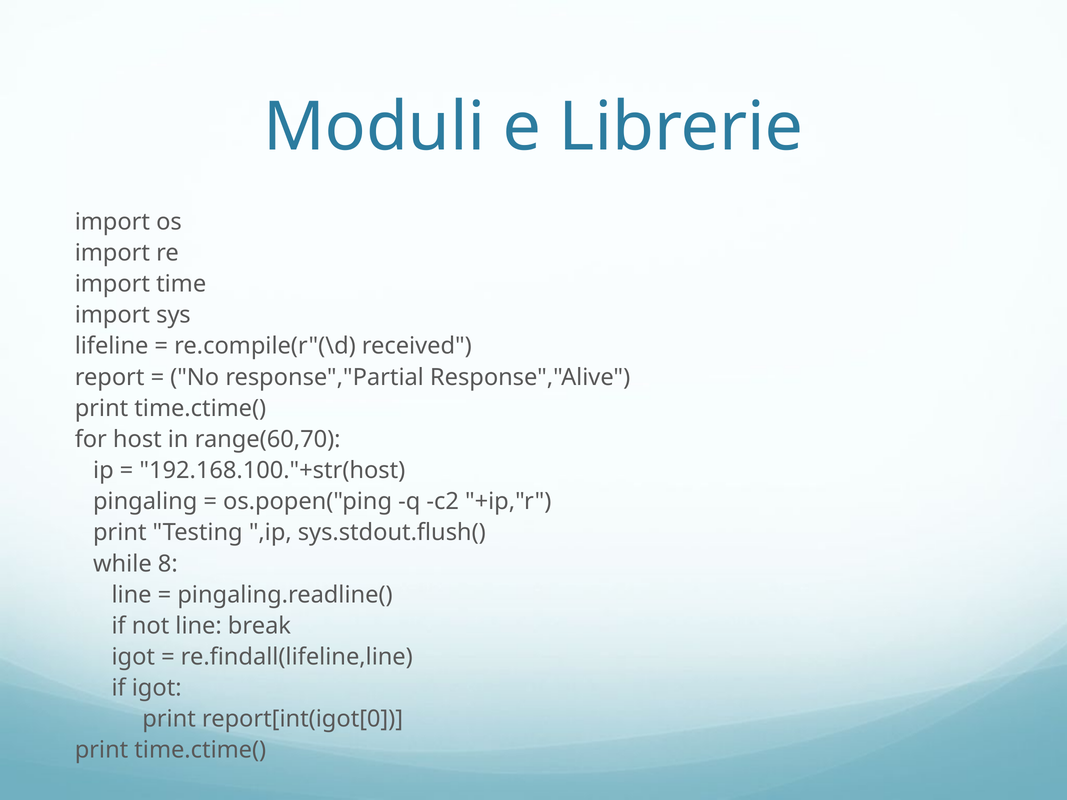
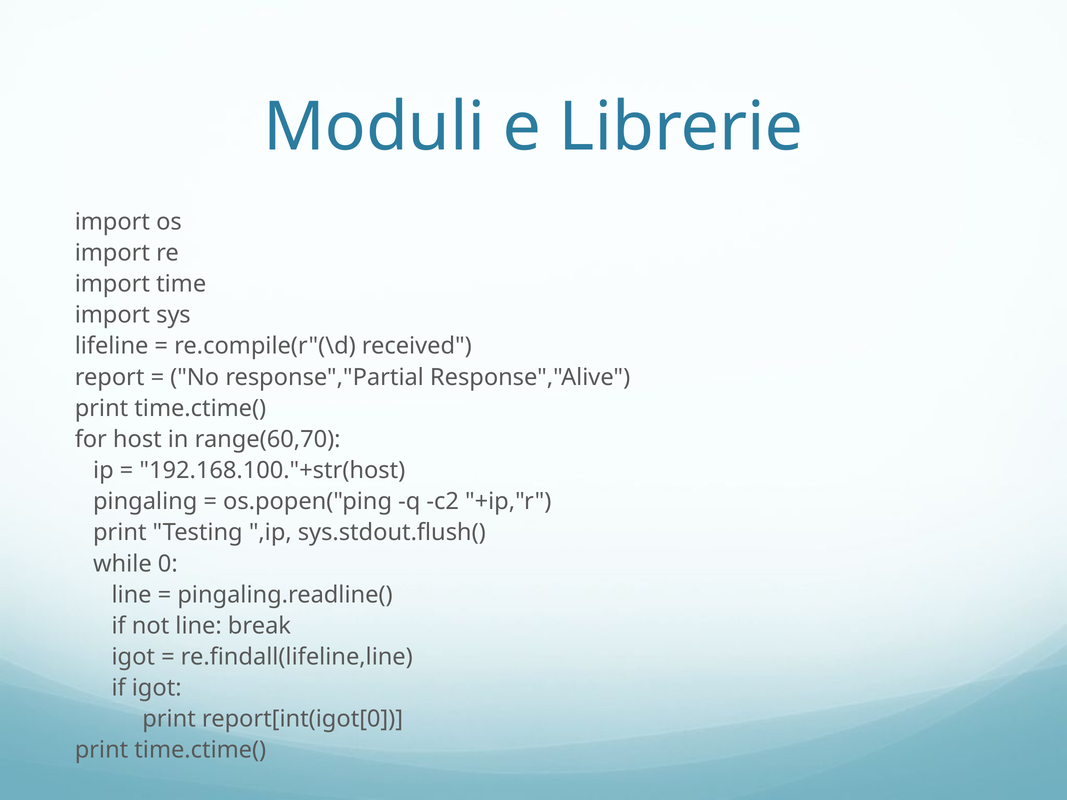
8: 8 -> 0
